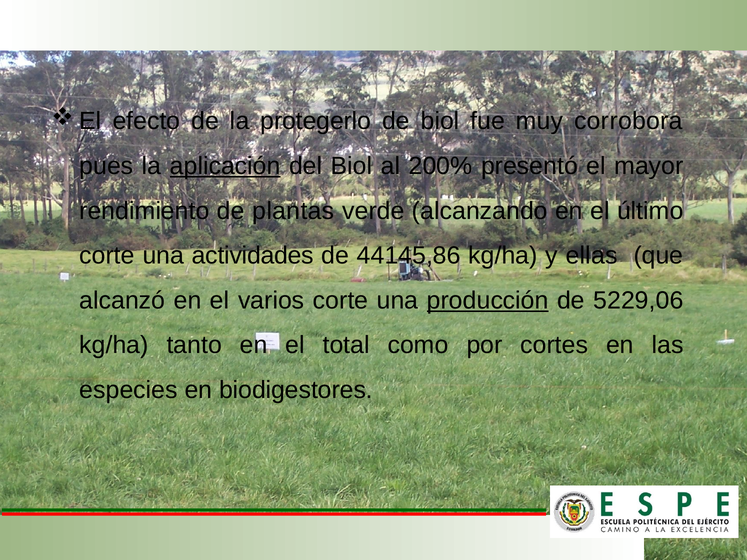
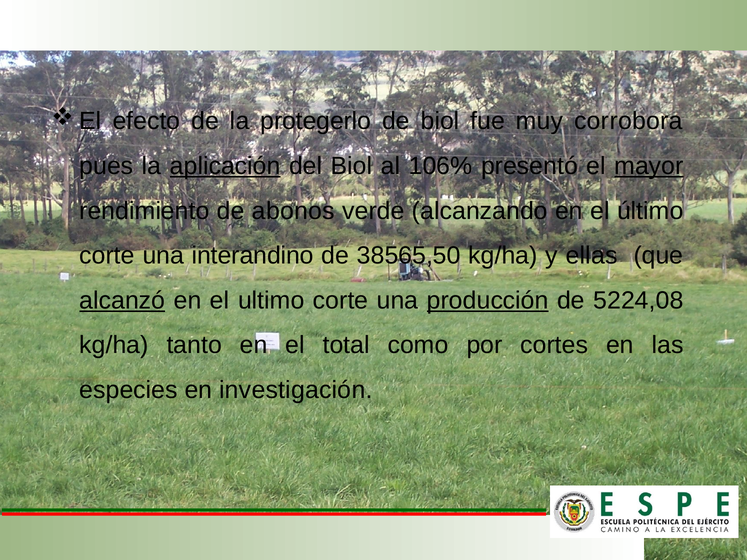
200%: 200% -> 106%
mayor underline: none -> present
plantas: plantas -> abonos
actividades: actividades -> interandino
44145,86: 44145,86 -> 38565,50
alcanzó underline: none -> present
varios: varios -> ultimo
5229,06: 5229,06 -> 5224,08
biodigestores: biodigestores -> investigación
